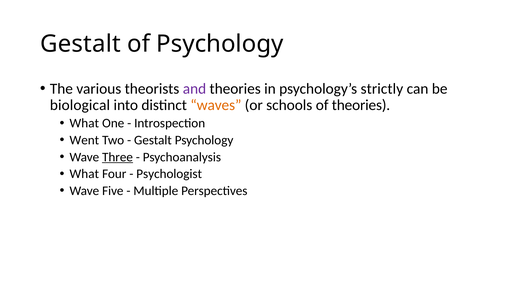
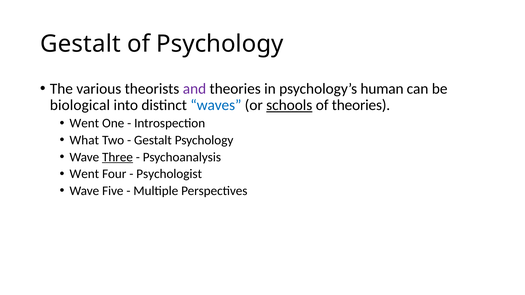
strictly: strictly -> human
waves colour: orange -> blue
schools underline: none -> present
What at (84, 123): What -> Went
Went: Went -> What
What at (84, 174): What -> Went
